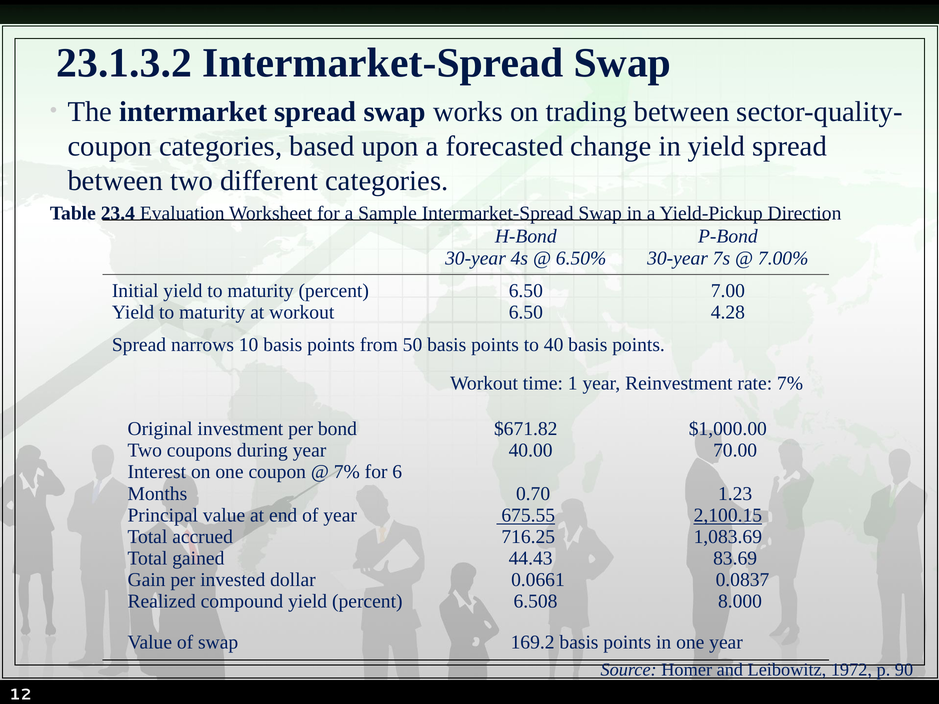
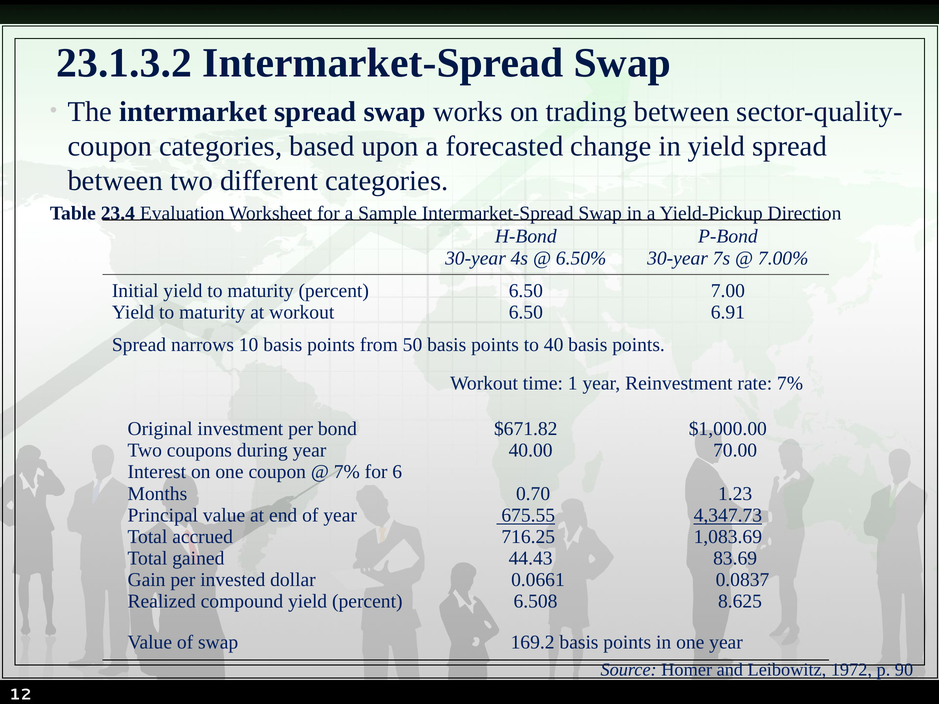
4.28: 4.28 -> 6.91
2,100.15: 2,100.15 -> 4,347.73
8.000: 8.000 -> 8.625
